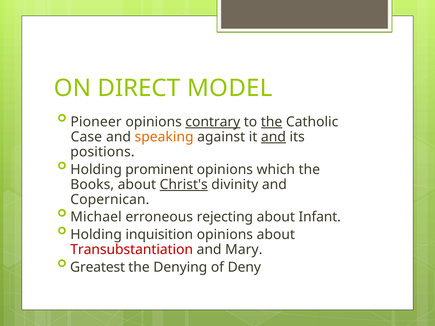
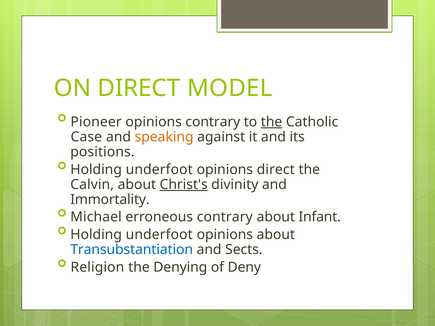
contrary at (213, 122) underline: present -> none
and at (273, 137) underline: present -> none
prominent at (159, 170): prominent -> underfoot
opinions which: which -> direct
Books: Books -> Calvin
Copernican: Copernican -> Immortality
erroneous rejecting: rejecting -> contrary
inquisition at (159, 235): inquisition -> underfoot
Transubstantiation colour: red -> blue
Mary: Mary -> Sects
Greatest: Greatest -> Religion
